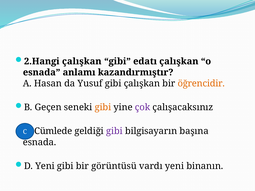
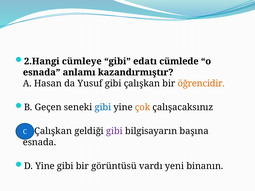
2.Hangi çalışkan: çalışkan -> cümleye
edatı çalışkan: çalışkan -> cümlede
gibi at (103, 107) colour: orange -> blue
çok colour: purple -> orange
Cümlede at (53, 131): Cümlede -> Çalışkan
D Yeni: Yeni -> Yine
